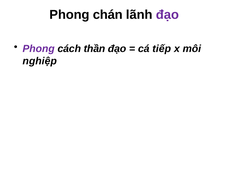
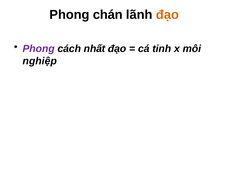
đạo at (167, 15) colour: purple -> orange
thần: thần -> nhất
tiếp: tiếp -> tinh
